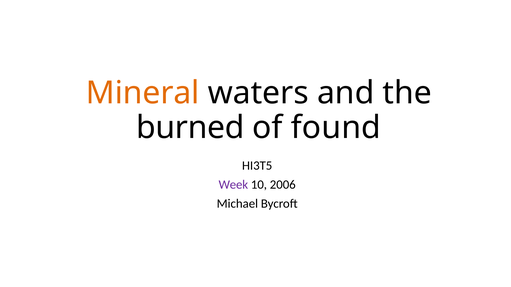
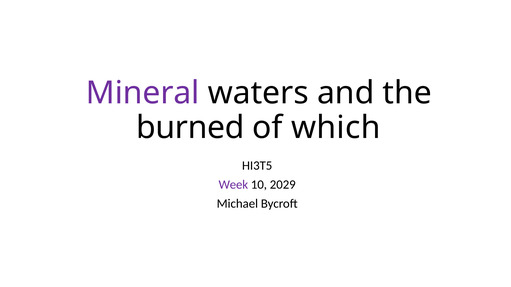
Mineral colour: orange -> purple
found: found -> which
2006: 2006 -> 2029
